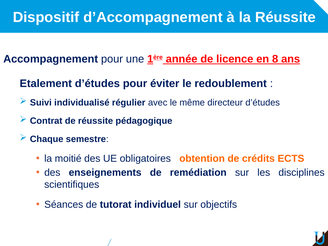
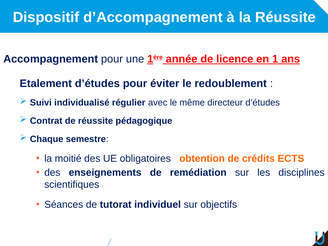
8: 8 -> 1
